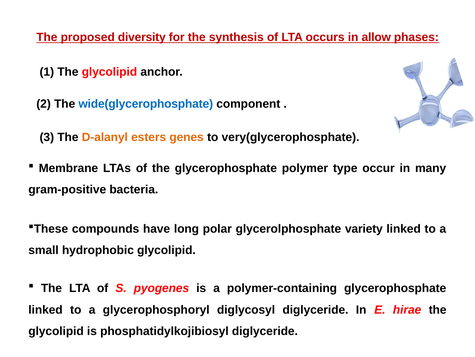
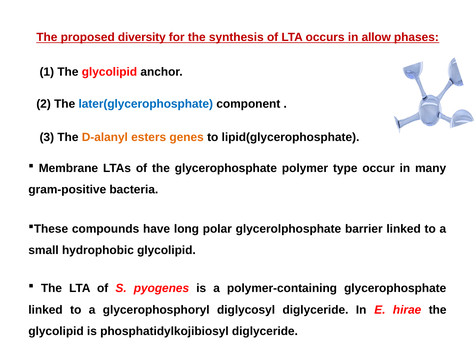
wide(glycerophosphate: wide(glycerophosphate -> later(glycerophosphate
very(glycerophosphate: very(glycerophosphate -> lipid(glycerophosphate
variety: variety -> barrier
